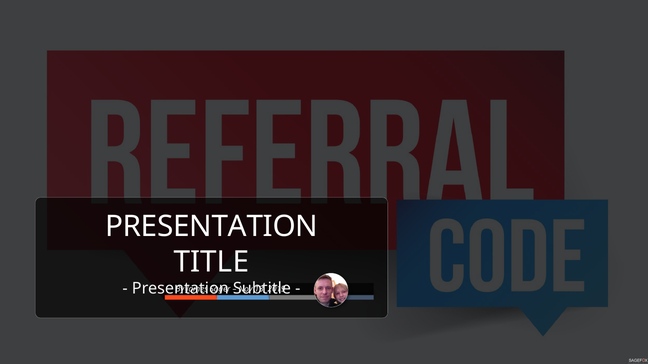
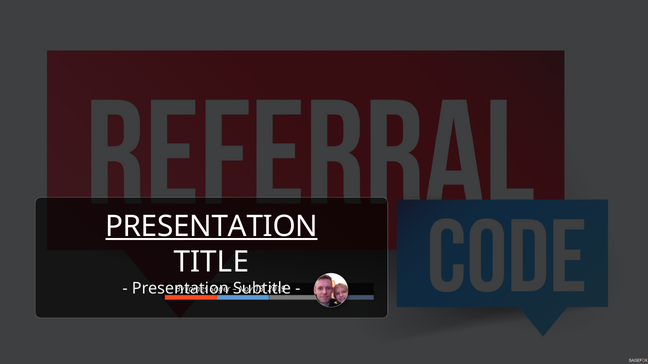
PRESENTATION at (212, 227) underline: none -> present
